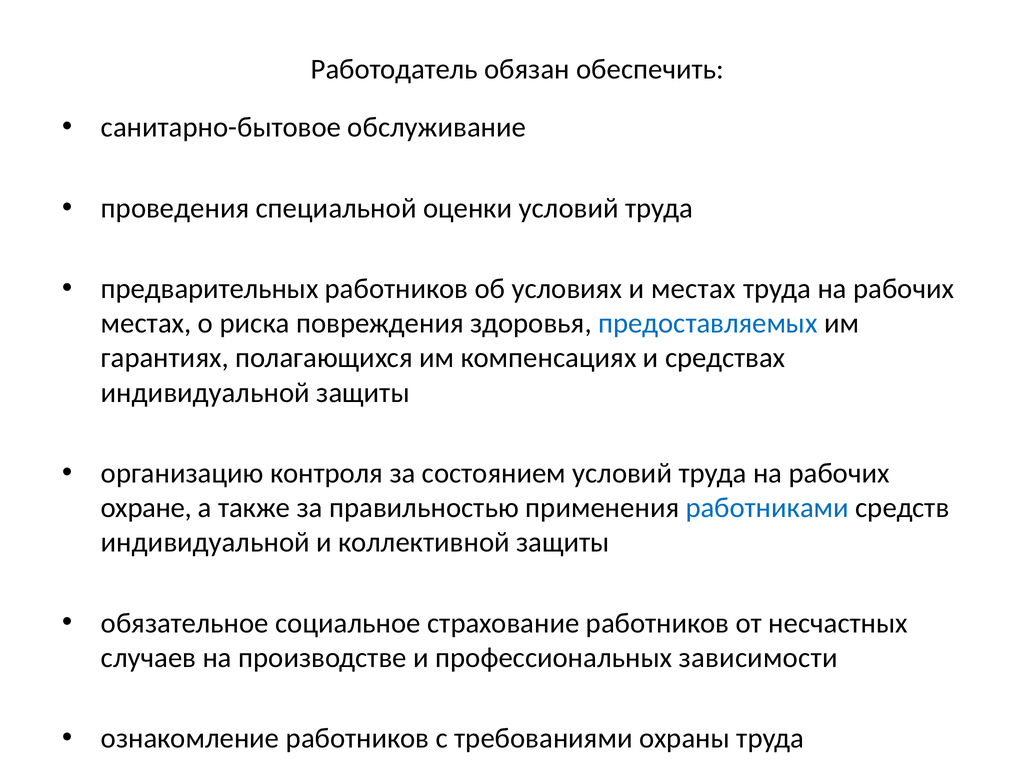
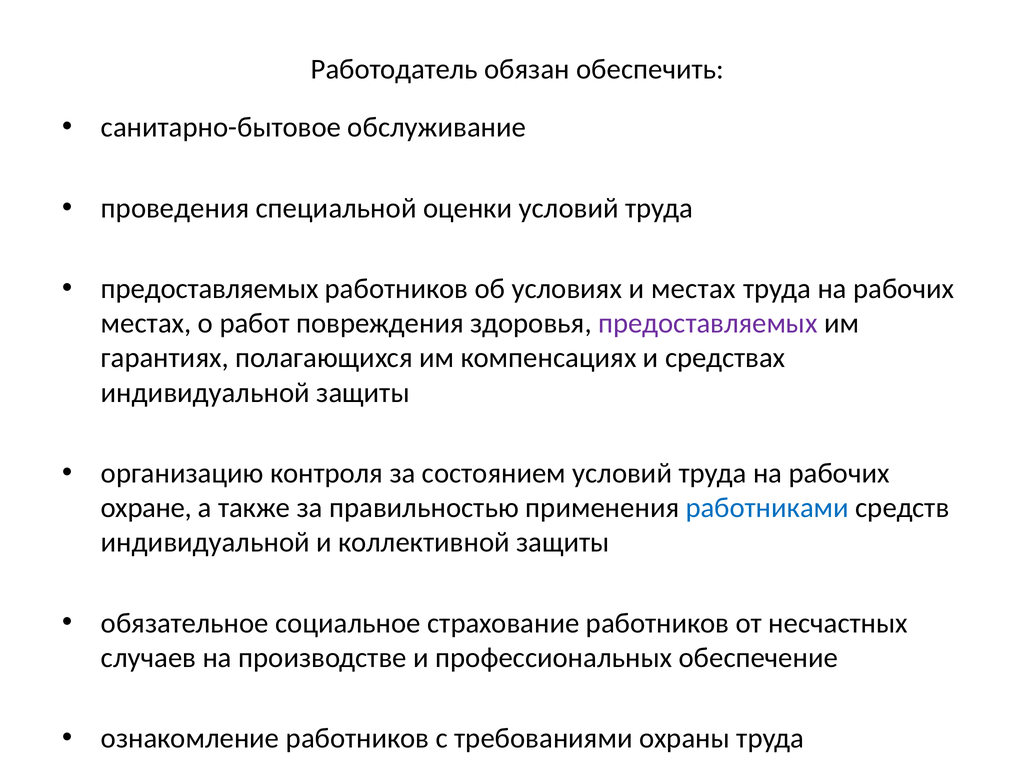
предварительных at (210, 289): предварительных -> предоставляемых
риска: риска -> работ
предоставляемых at (708, 323) colour: blue -> purple
зависимости: зависимости -> обеспечение
